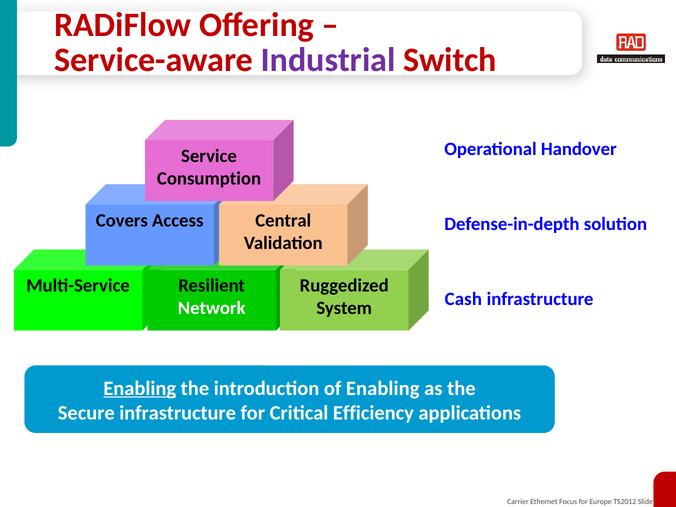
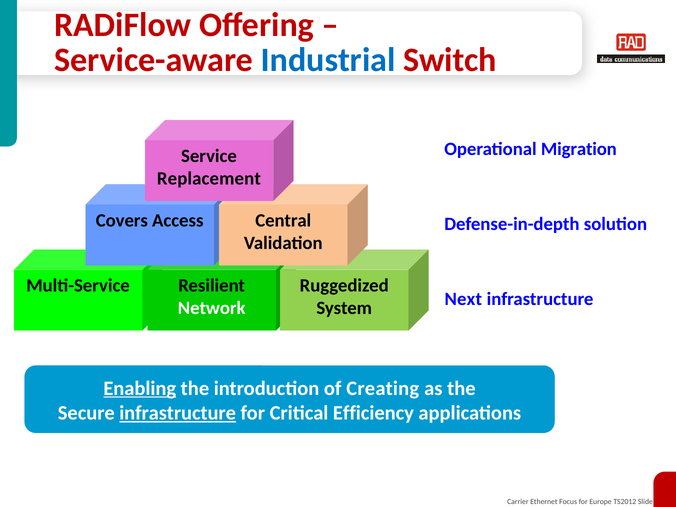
Industrial colour: purple -> blue
Handover: Handover -> Migration
Consumption: Consumption -> Replacement
Cash: Cash -> Next
of Enabling: Enabling -> Creating
infrastructure at (178, 413) underline: none -> present
